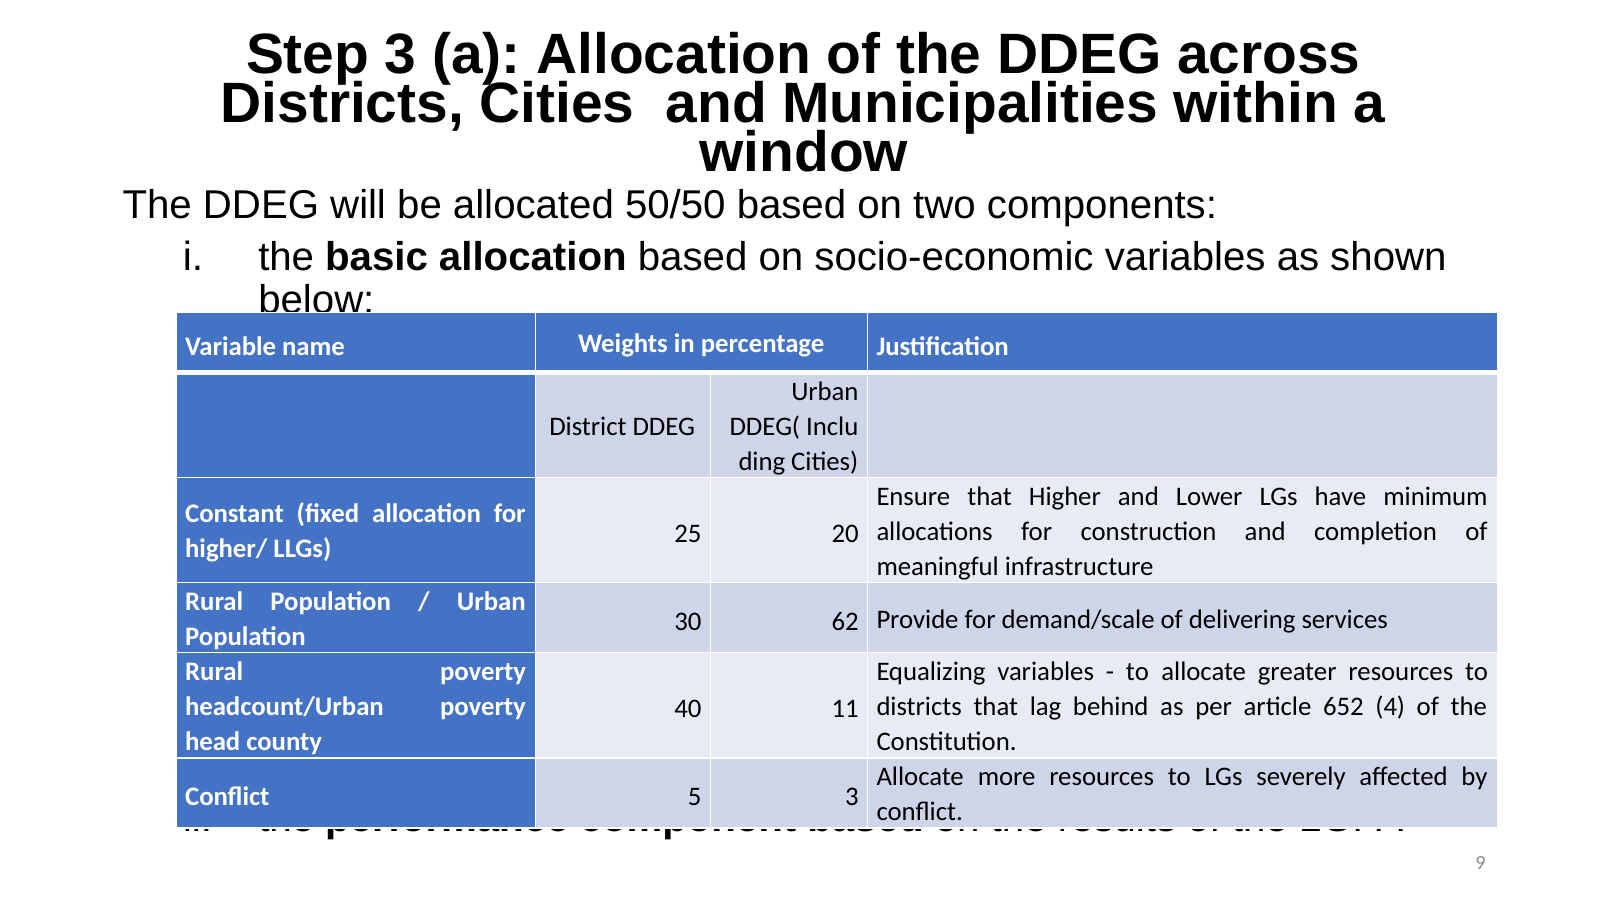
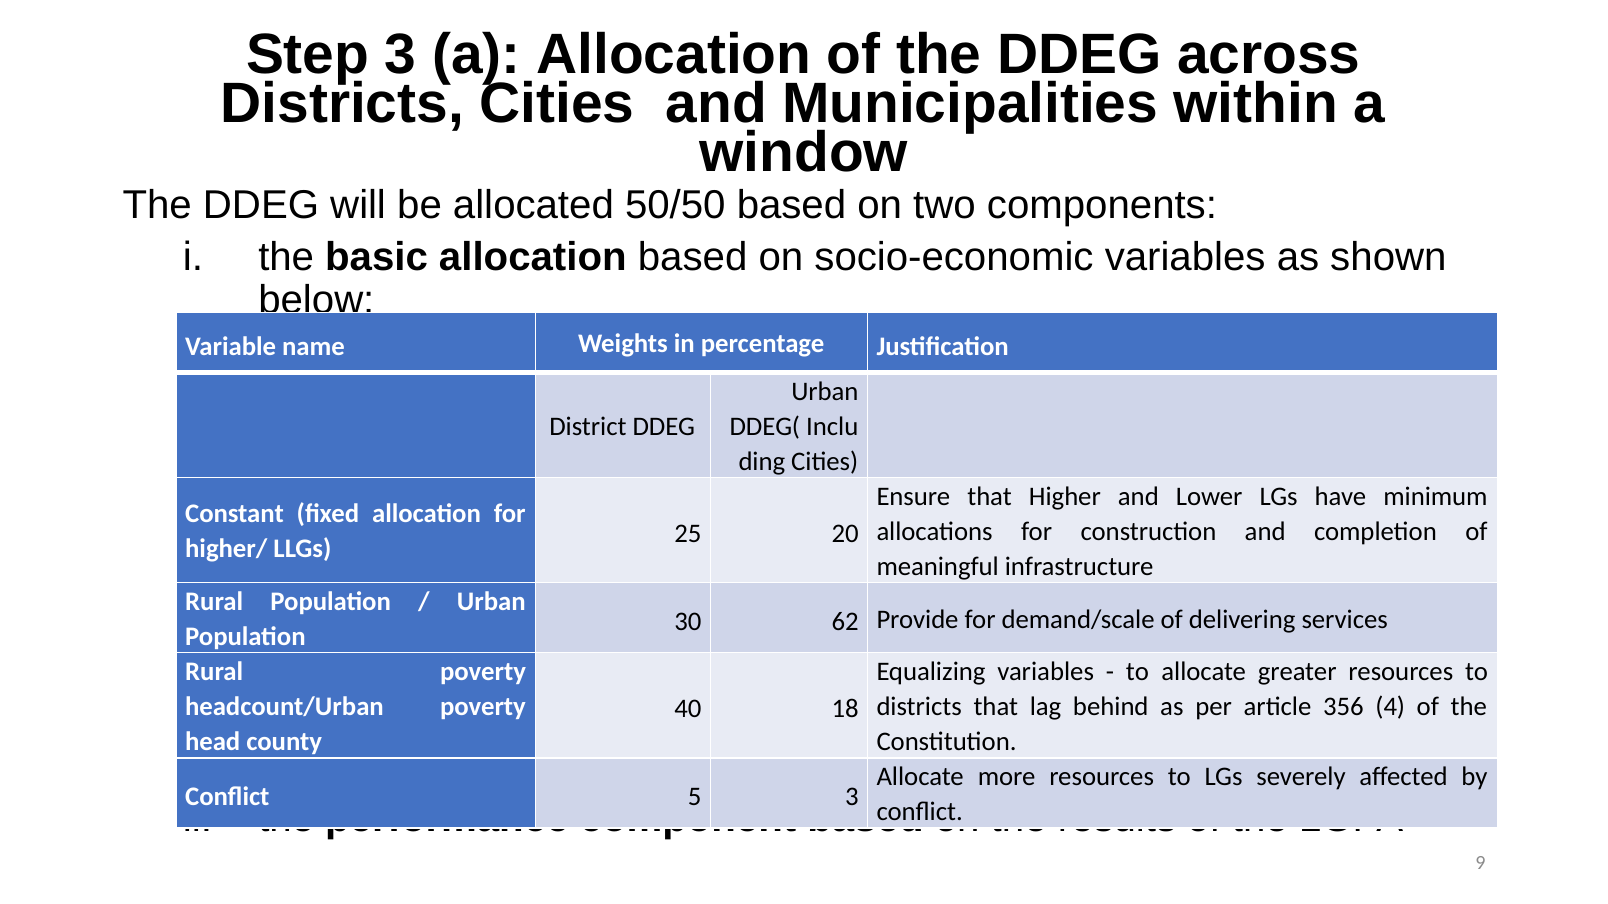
652: 652 -> 356
11: 11 -> 18
